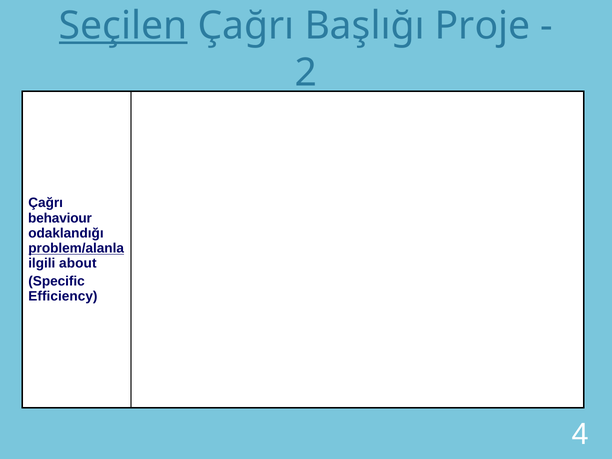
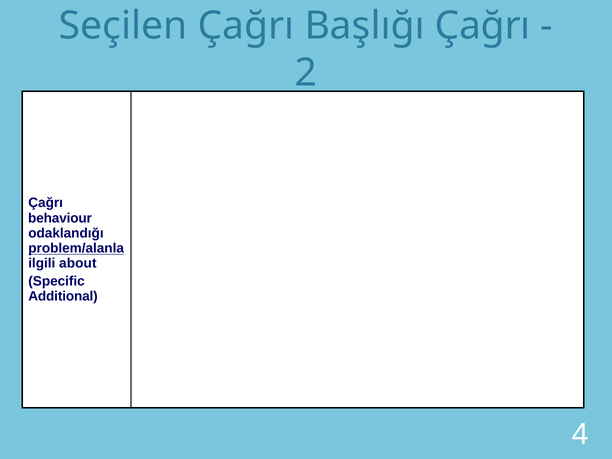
Seçilen underline: present -> none
Başlığı Proje: Proje -> Çağrı
Efficiency: Efficiency -> Additional
